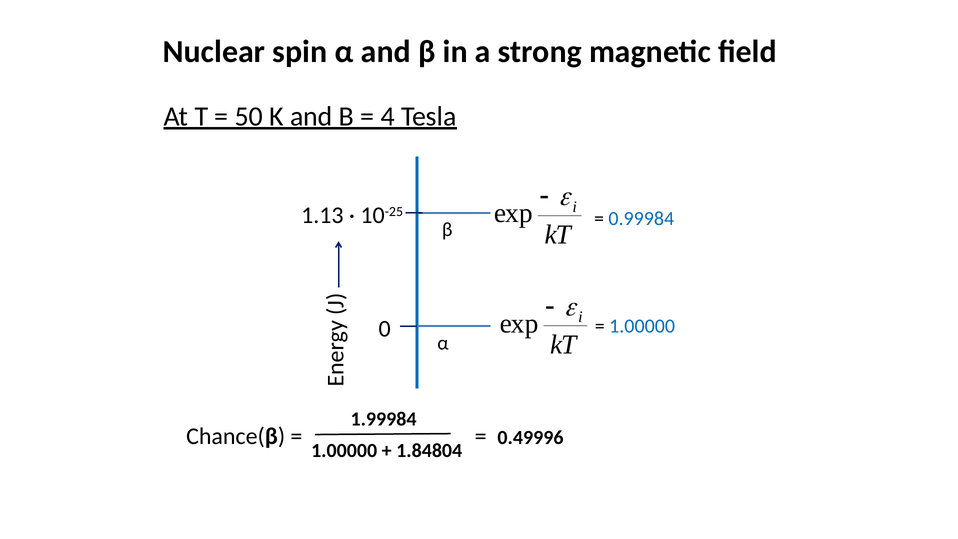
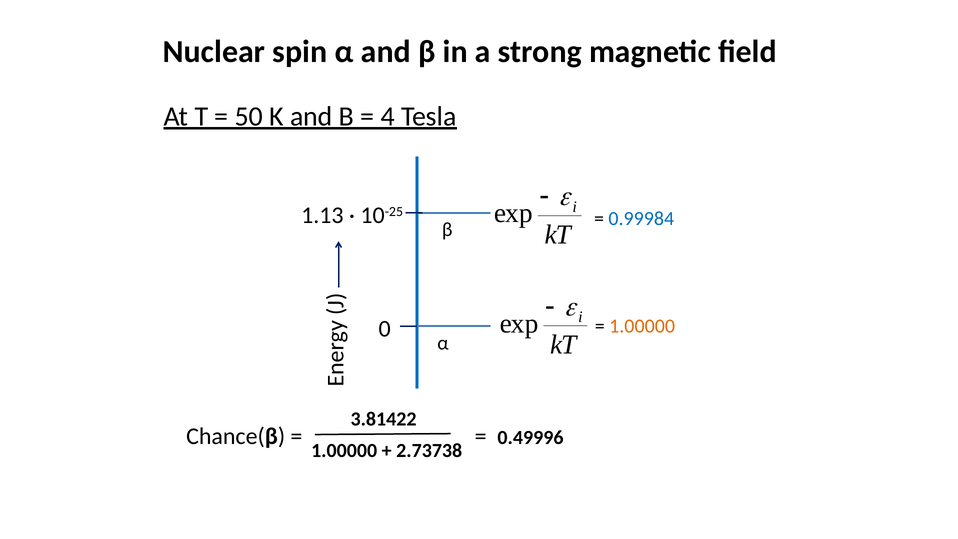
1.00000 at (642, 326) colour: blue -> orange
1.99984: 1.99984 -> 3.81422
1.84804: 1.84804 -> 2.73738
